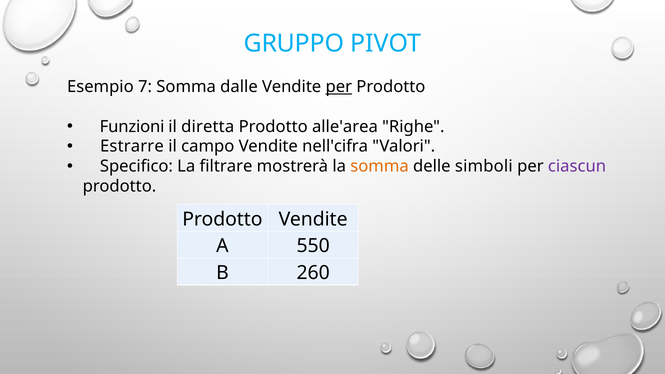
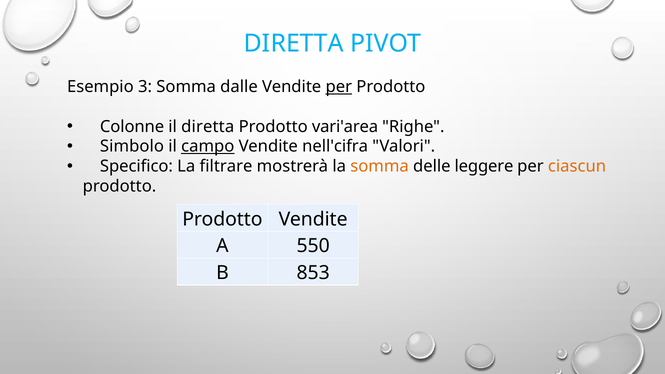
GRUPPO at (294, 43): GRUPPO -> DIRETTA
7: 7 -> 3
Funzioni: Funzioni -> Colonne
alle'area: alle'area -> vari'area
Estrarre: Estrarre -> Simbolo
campo underline: none -> present
simboli: simboli -> leggere
ciascun colour: purple -> orange
260: 260 -> 853
